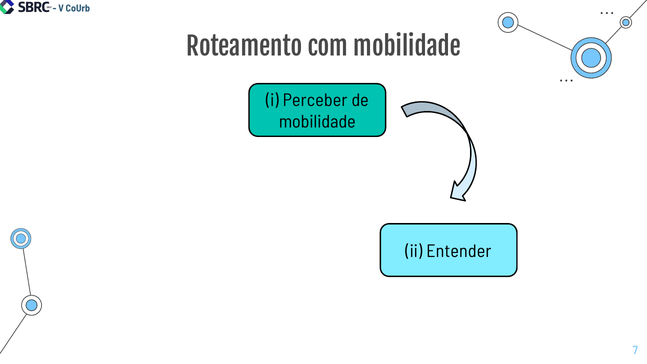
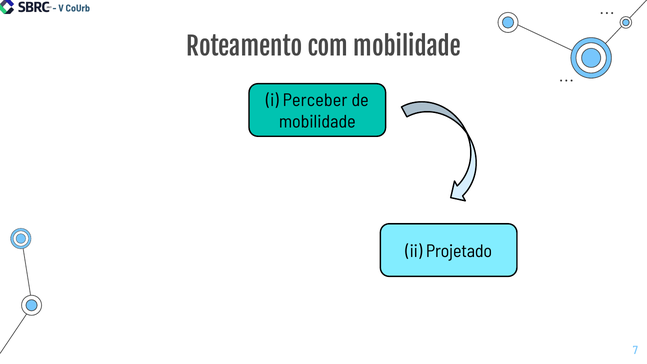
Entender: Entender -> Projetado
